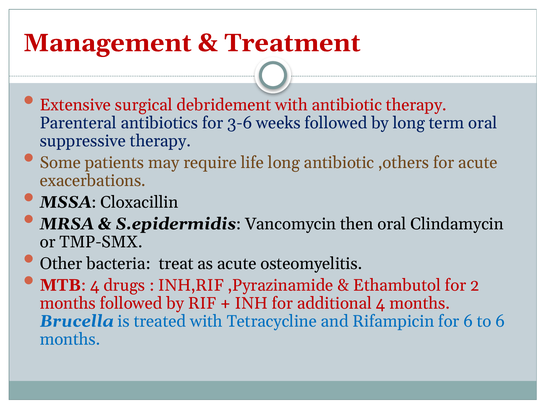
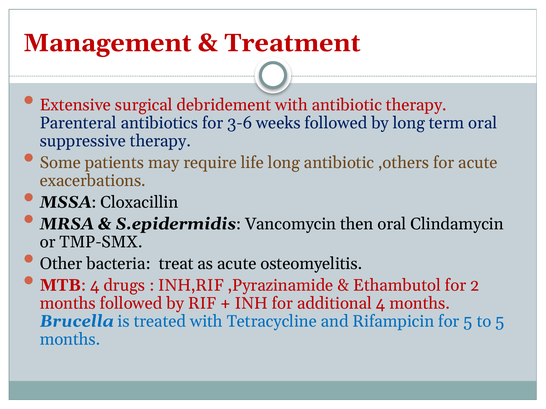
for 6: 6 -> 5
to 6: 6 -> 5
